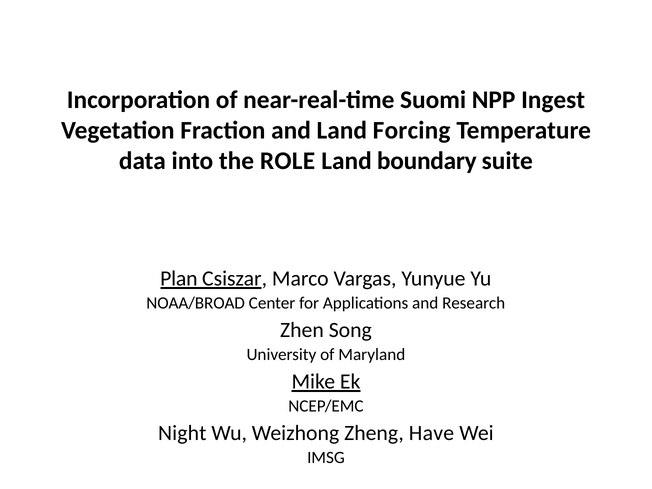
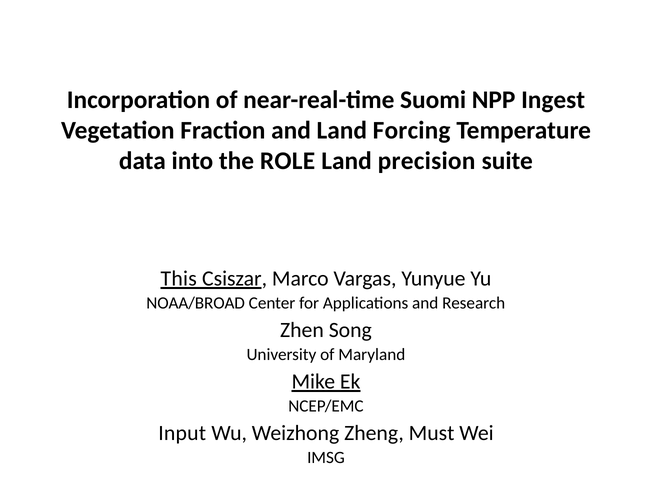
boundary: boundary -> precision
Plan: Plan -> This
Night: Night -> Input
Have: Have -> Must
